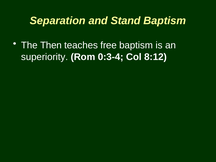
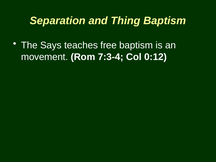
Stand: Stand -> Thing
Then: Then -> Says
superiority: superiority -> movement
0:3-4: 0:3-4 -> 7:3-4
8:12: 8:12 -> 0:12
